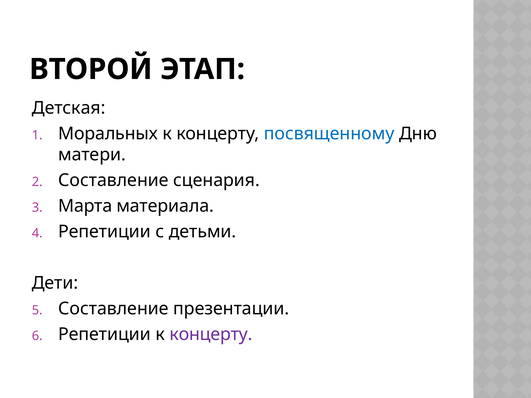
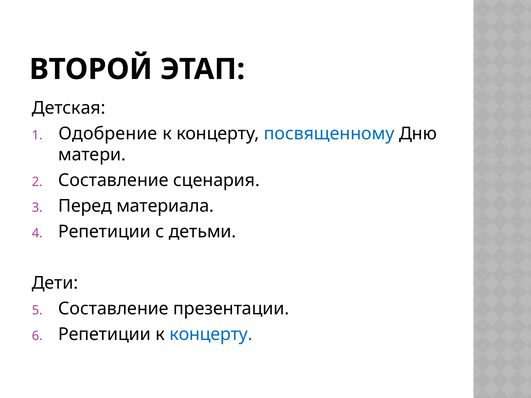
Моральных: Моральных -> Одобрение
Марта: Марта -> Перед
концерту at (211, 335) colour: purple -> blue
